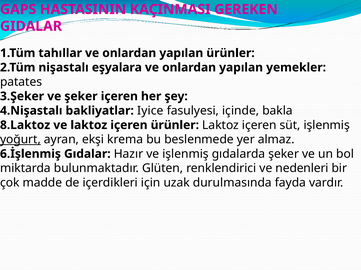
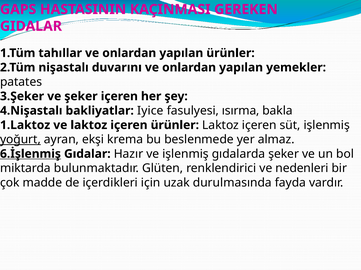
eşyalara: eşyalara -> duvarını
içinde: içinde -> ısırma
8.Laktoz: 8.Laktoz -> 1.Laktoz
6.İşlenmiş underline: none -> present
